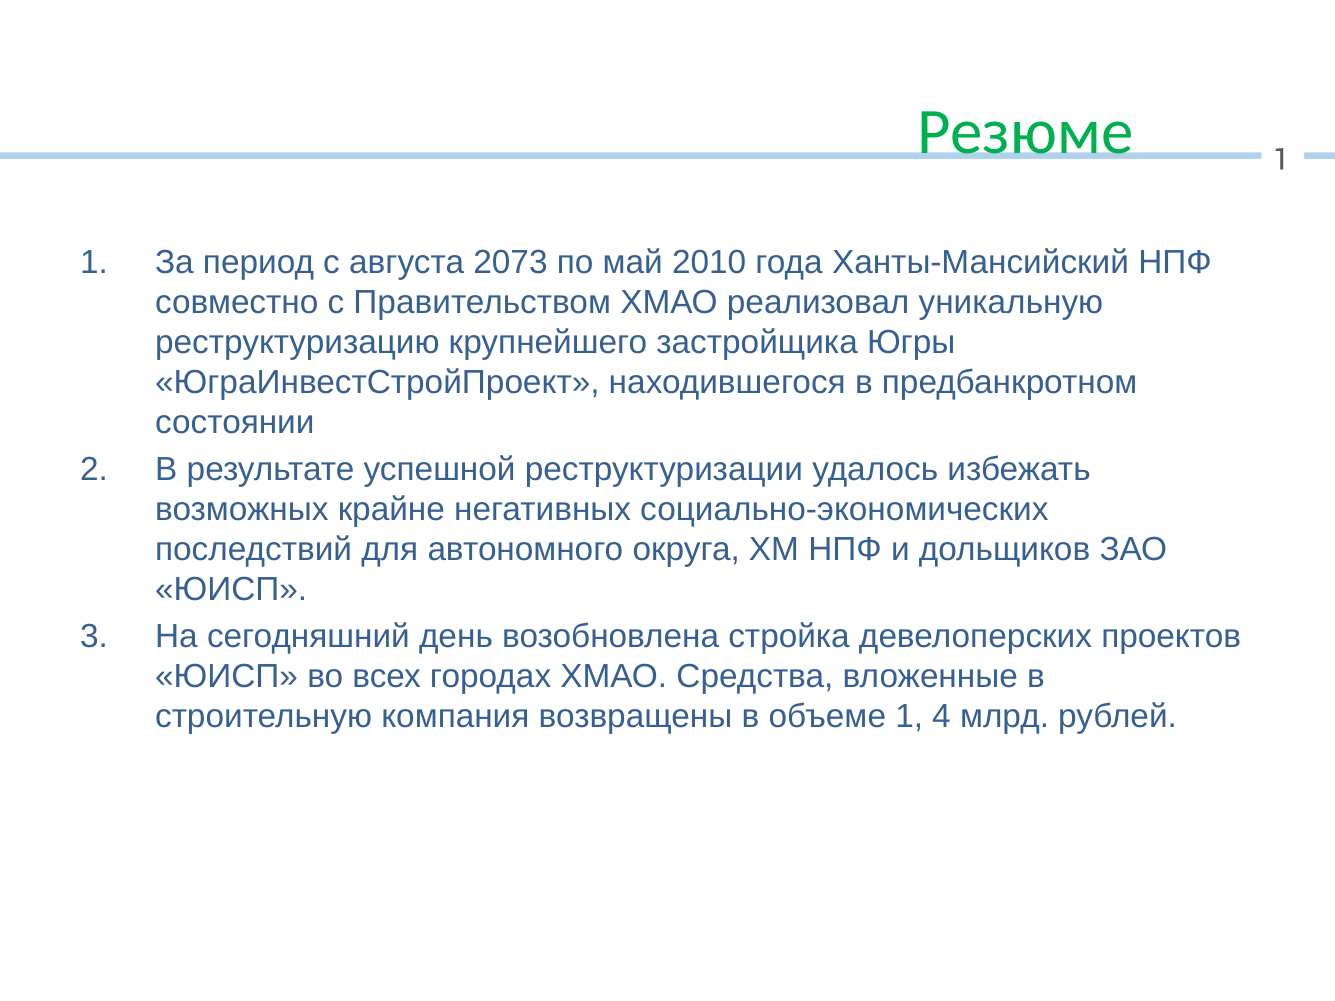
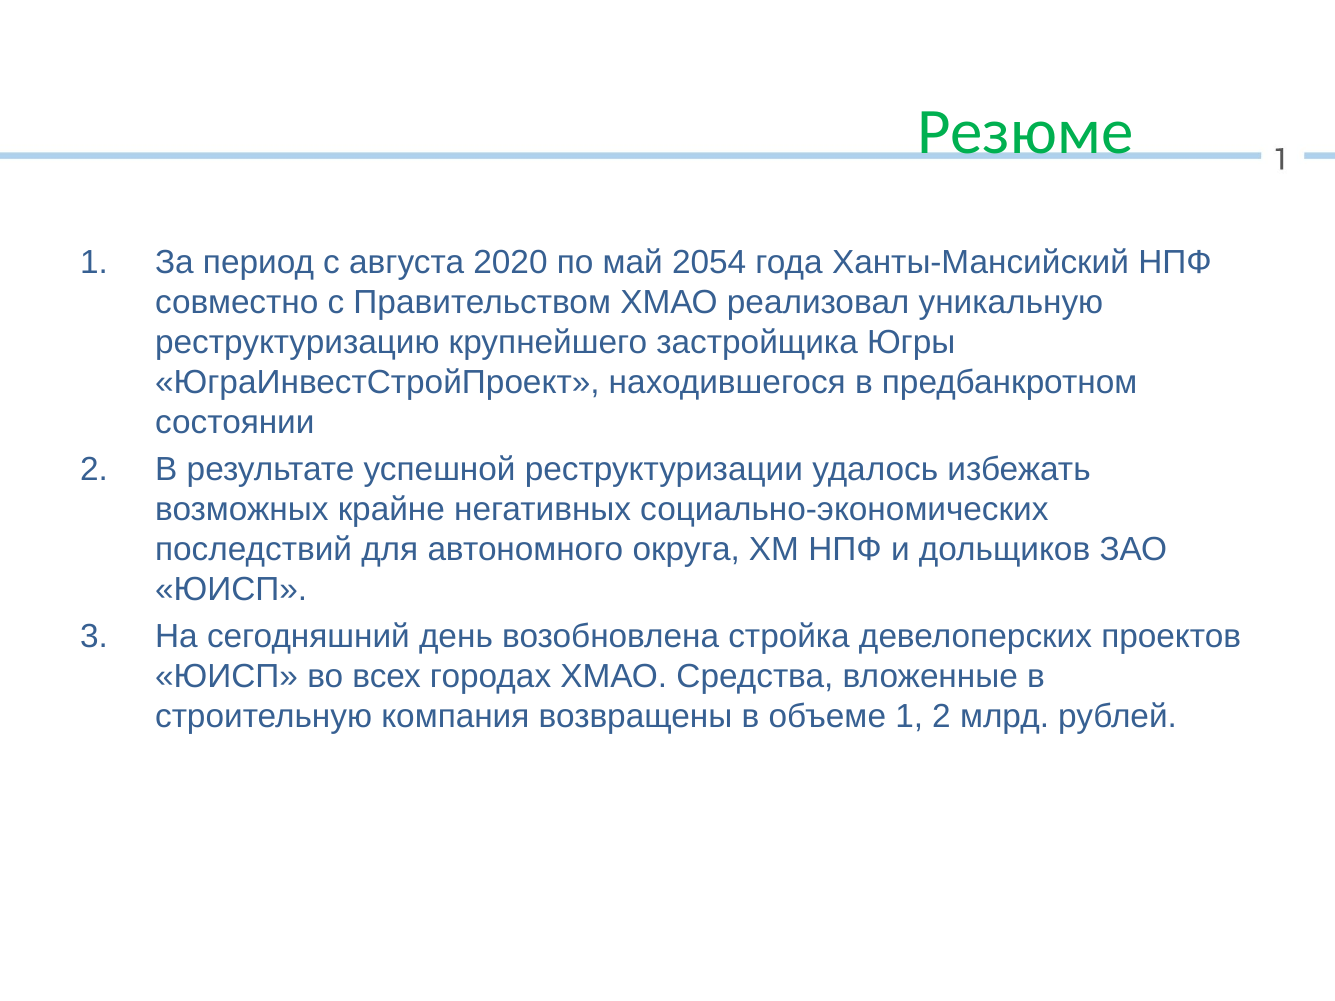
2073: 2073 -> 2020
2010: 2010 -> 2054
1 4: 4 -> 2
